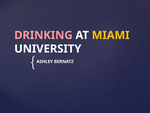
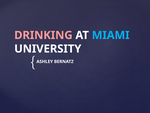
MIAMI colour: yellow -> light blue
